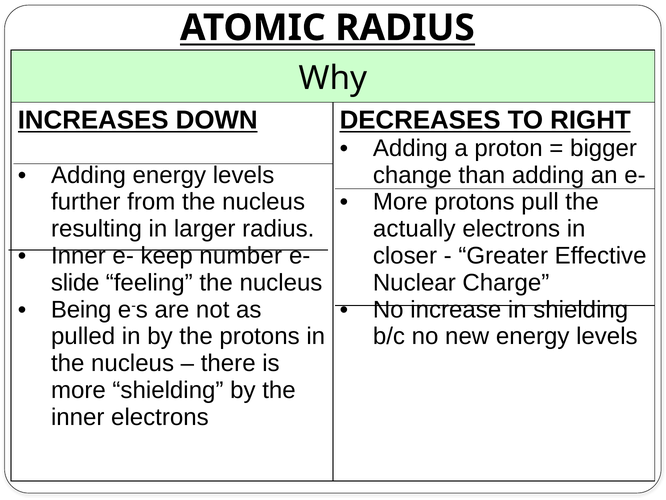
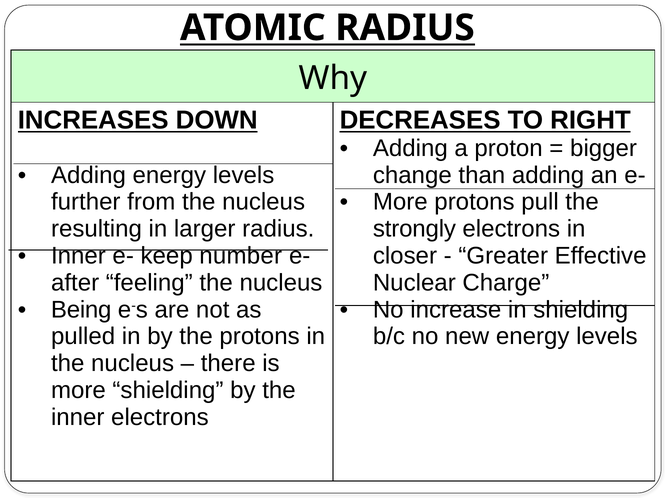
actually: actually -> strongly
slide: slide -> after
